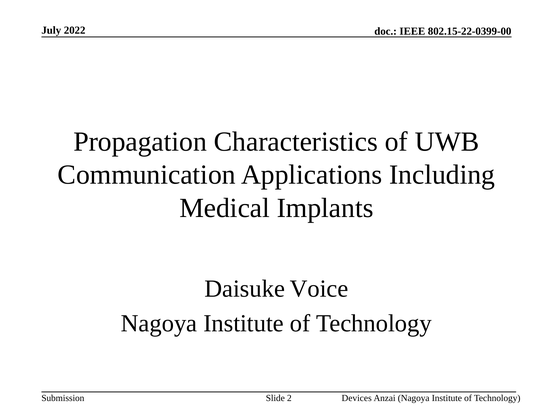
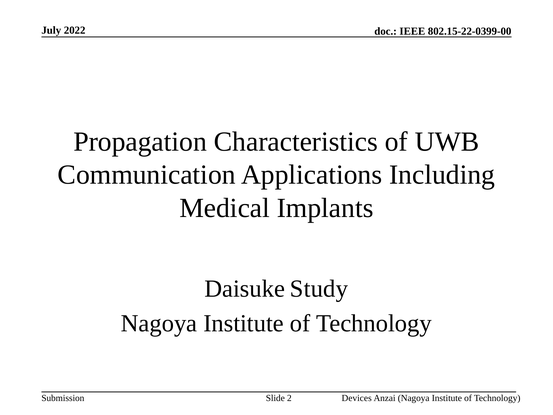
Voice: Voice -> Study
